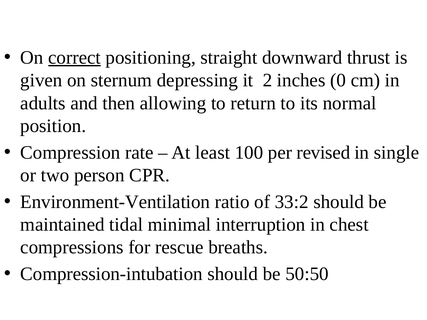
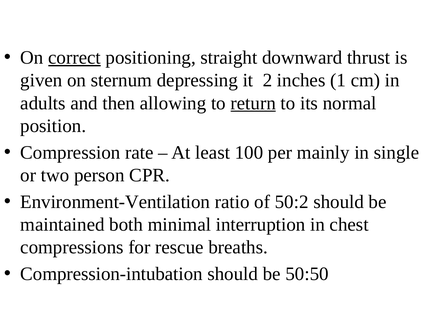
0: 0 -> 1
return underline: none -> present
revised: revised -> mainly
33:2: 33:2 -> 50:2
tidal: tidal -> both
